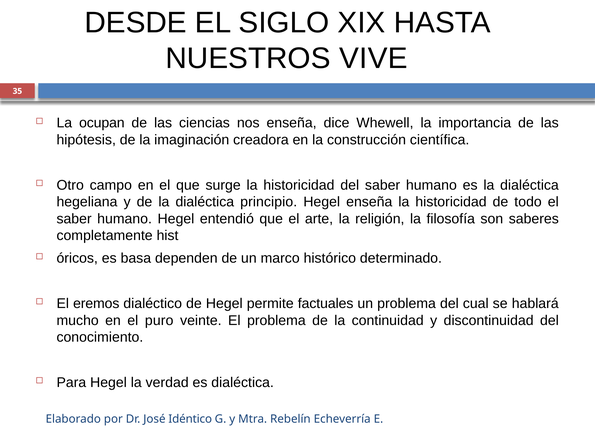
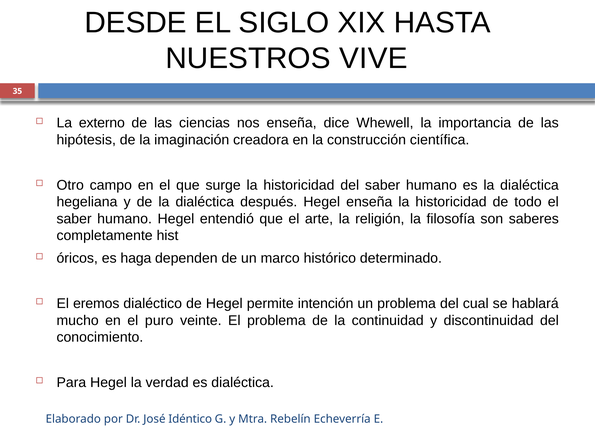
ocupan: ocupan -> externo
principio: principio -> después
basa: basa -> haga
factuales: factuales -> intención
